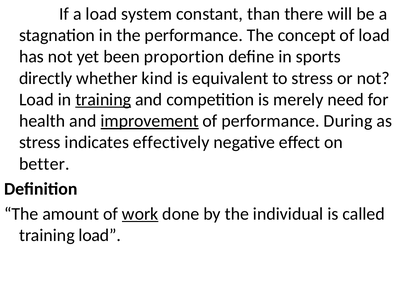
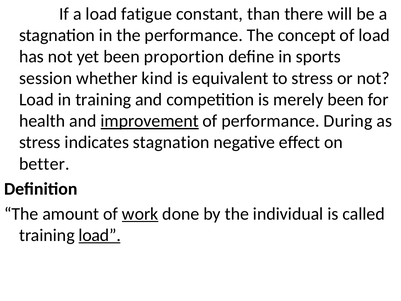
system: system -> fatigue
directly: directly -> session
training at (103, 100) underline: present -> none
merely need: need -> been
indicates effectively: effectively -> stagnation
load at (100, 235) underline: none -> present
